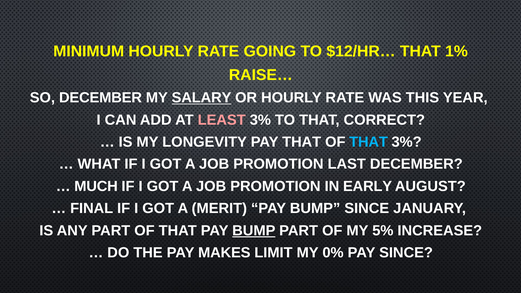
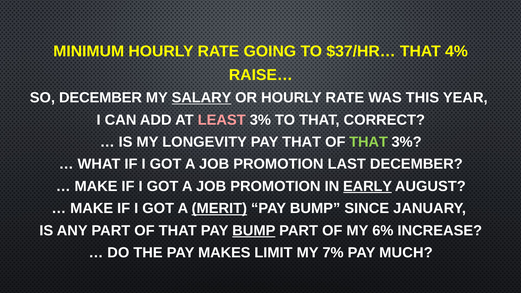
$12/HR…: $12/HR… -> $37/HR…
1%: 1% -> 4%
THAT at (369, 142) colour: light blue -> light green
MUCH at (96, 186): MUCH -> MAKE
EARLY underline: none -> present
FINAL at (92, 208): FINAL -> MAKE
MERIT underline: none -> present
5%: 5% -> 6%
0%: 0% -> 7%
PAY SINCE: SINCE -> MUCH
